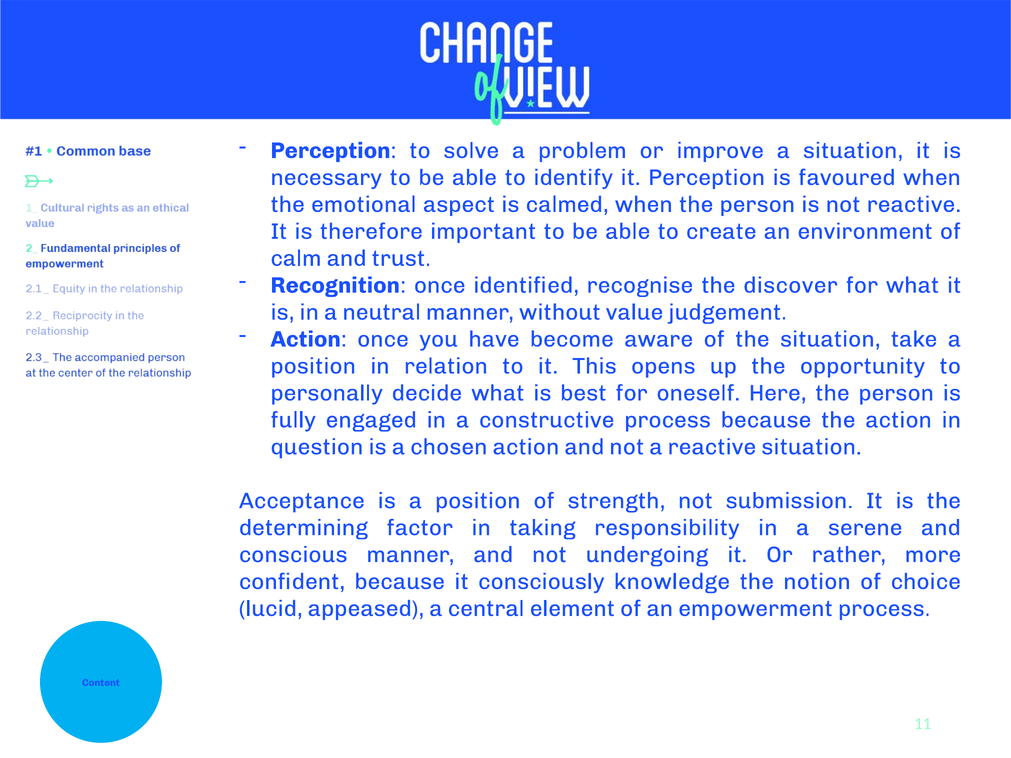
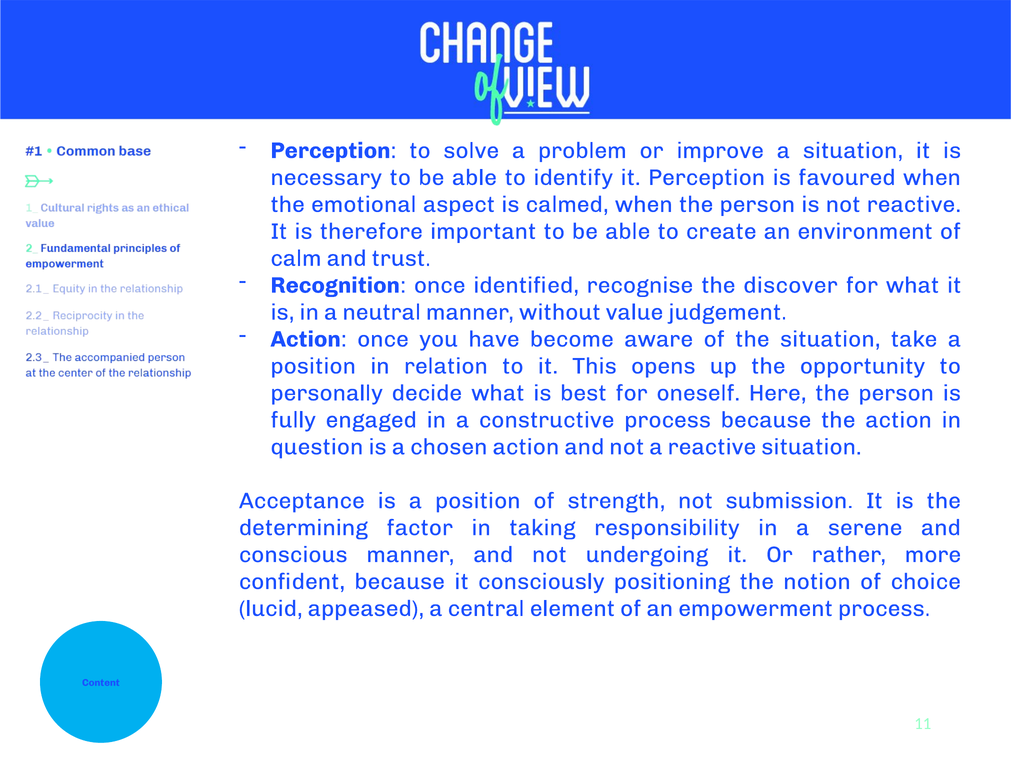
knowledge: knowledge -> positioning
